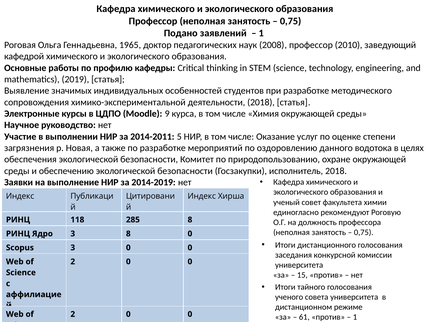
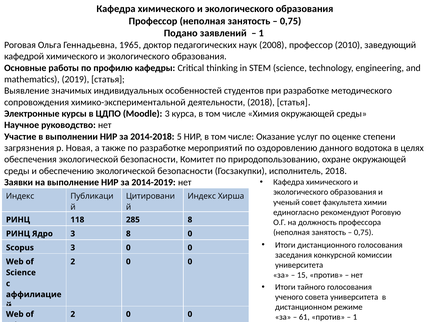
Moodle 9: 9 -> 3
2014-2011: 2014-2011 -> 2014-2018
